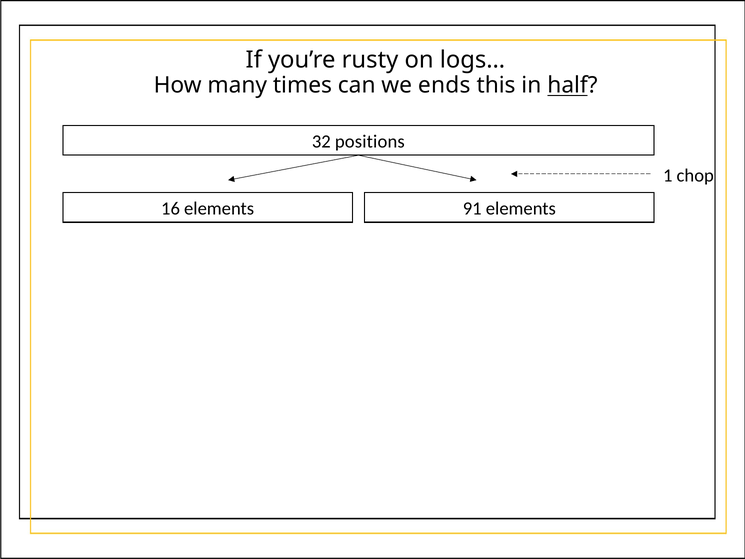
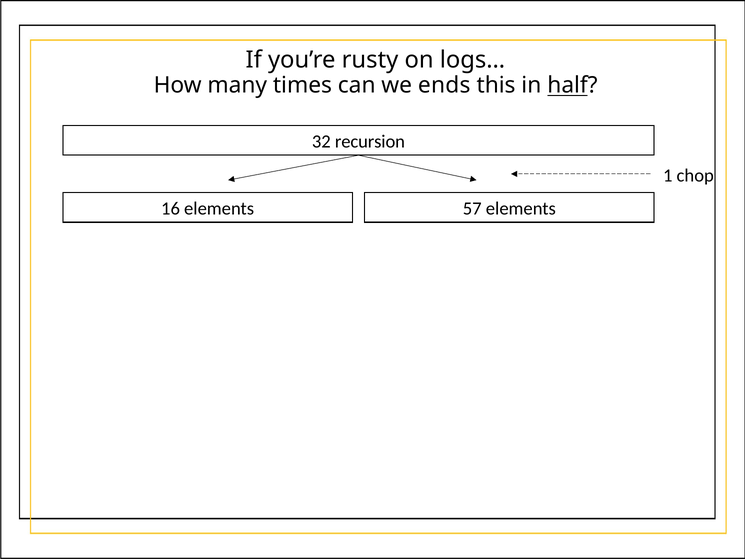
positions: positions -> recursion
91: 91 -> 57
